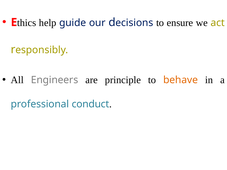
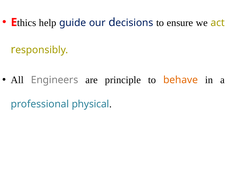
conduct: conduct -> physical
